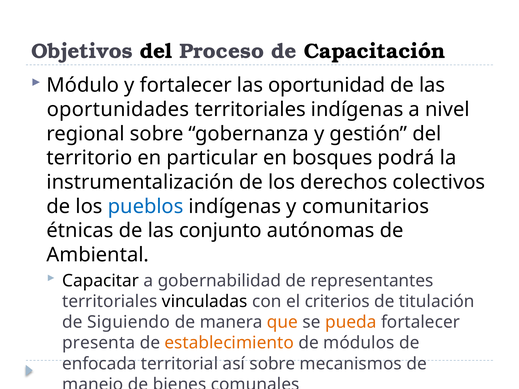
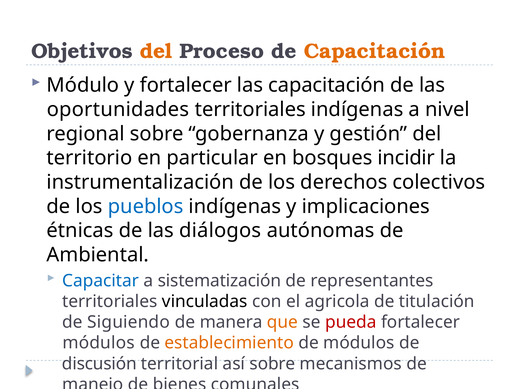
del at (156, 51) colour: black -> orange
Capacitación at (375, 51) colour: black -> orange
las oportunidad: oportunidad -> capacitación
podrá: podrá -> incidir
comunitarios: comunitarios -> implicaciones
conjunto: conjunto -> diálogos
Capacitar colour: black -> blue
gobernabilidad: gobernabilidad -> sistematización
criterios: criterios -> agricola
pueda colour: orange -> red
presenta at (99, 343): presenta -> módulos
enfocada: enfocada -> discusión
